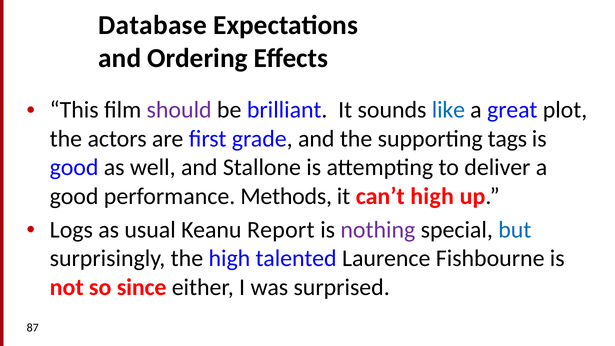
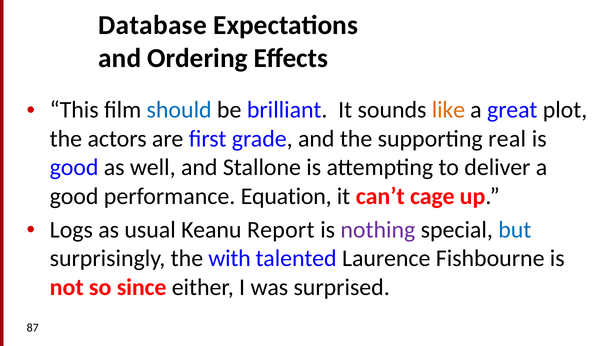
should colour: purple -> blue
like colour: blue -> orange
tags: tags -> real
Methods: Methods -> Equation
can’t high: high -> cage
the high: high -> with
